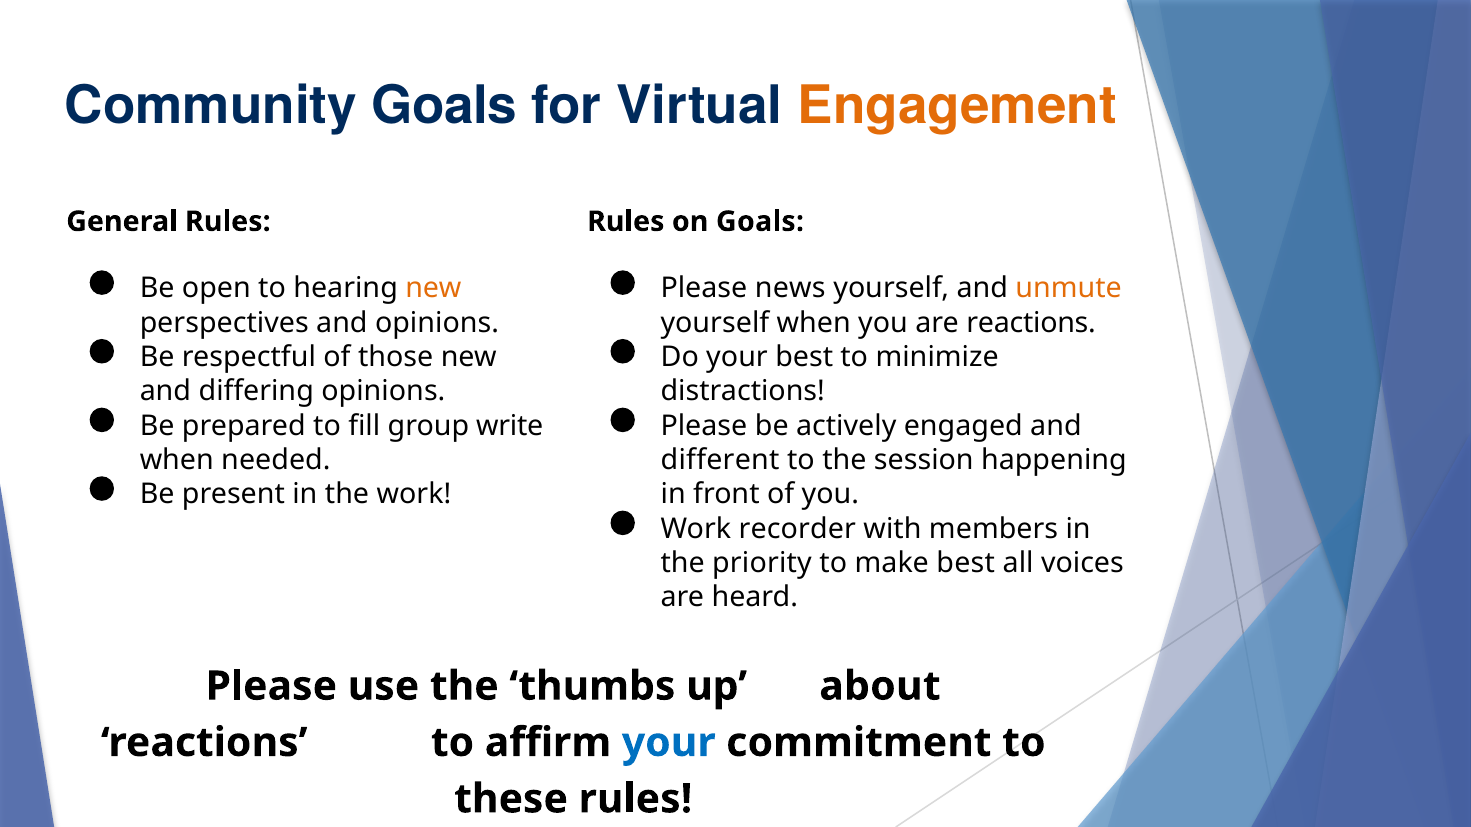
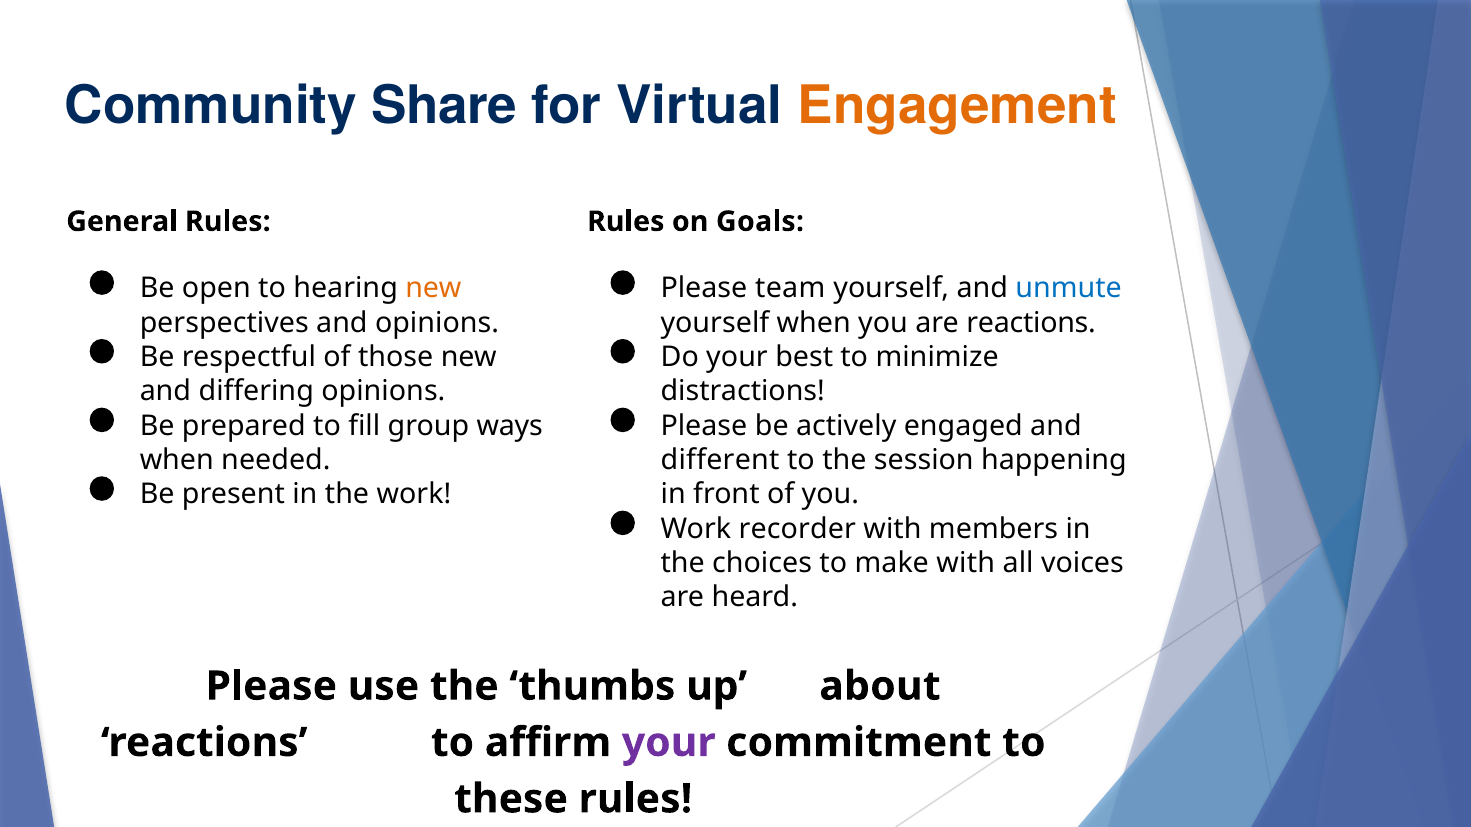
Community Goals: Goals -> Share
news: news -> team
unmute colour: orange -> blue
write: write -> ways
priority: priority -> choices
make best: best -> with
your at (669, 743) colour: blue -> purple
